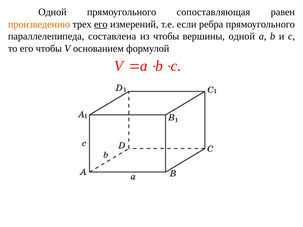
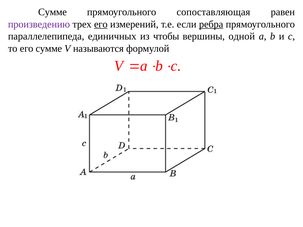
Одной at (52, 12): Одной -> Сумме
произведению colour: orange -> purple
ребра underline: none -> present
составлена: составлена -> единичных
его чтобы: чтобы -> сумме
основанием: основанием -> называются
